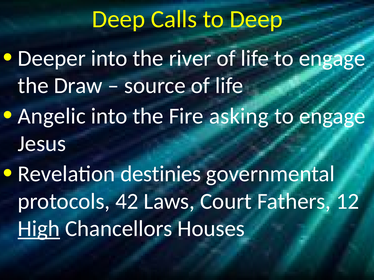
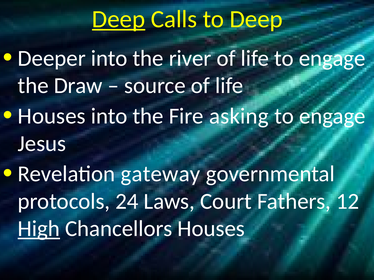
Deep at (119, 19) underline: none -> present
Angelic at (52, 116): Angelic -> Houses
destinies: destinies -> gateway
42: 42 -> 24
